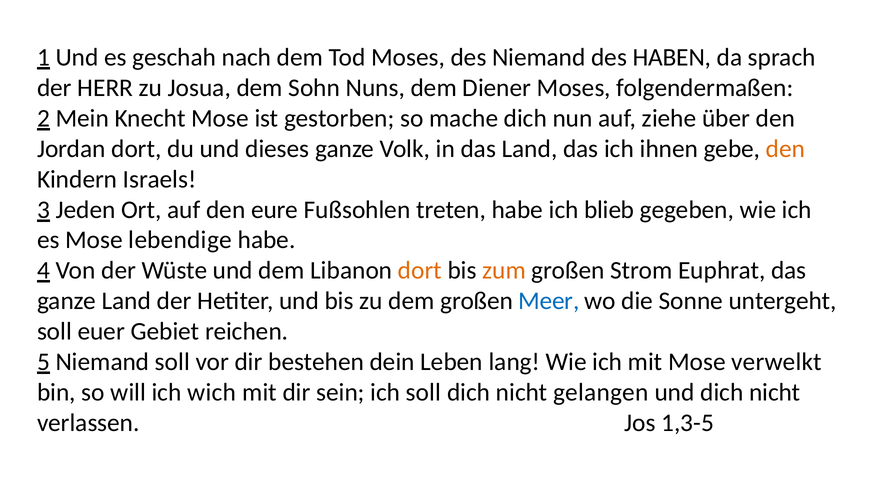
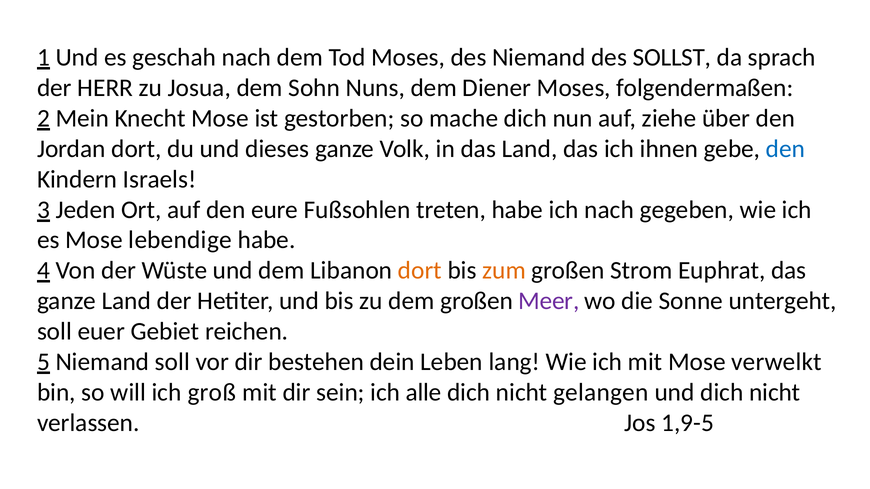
HABEN: HABEN -> SOLLST
den at (786, 149) colour: orange -> blue
ich blieb: blieb -> nach
Meer colour: blue -> purple
wich: wich -> groß
ich soll: soll -> alle
1,3-5: 1,3-5 -> 1,9-5
